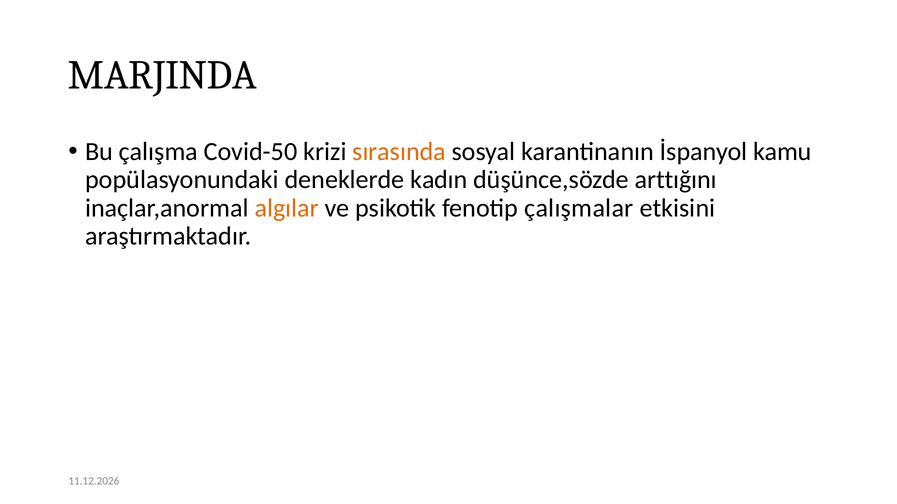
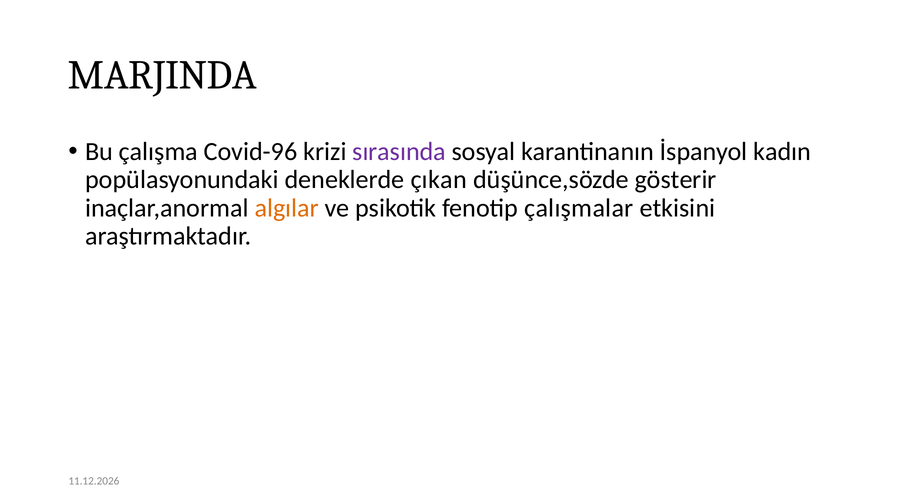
Covid-50: Covid-50 -> Covid-96
sırasında colour: orange -> purple
kamu: kamu -> kadın
kadın: kadın -> çıkan
arttığını: arttığını -> gösterir
